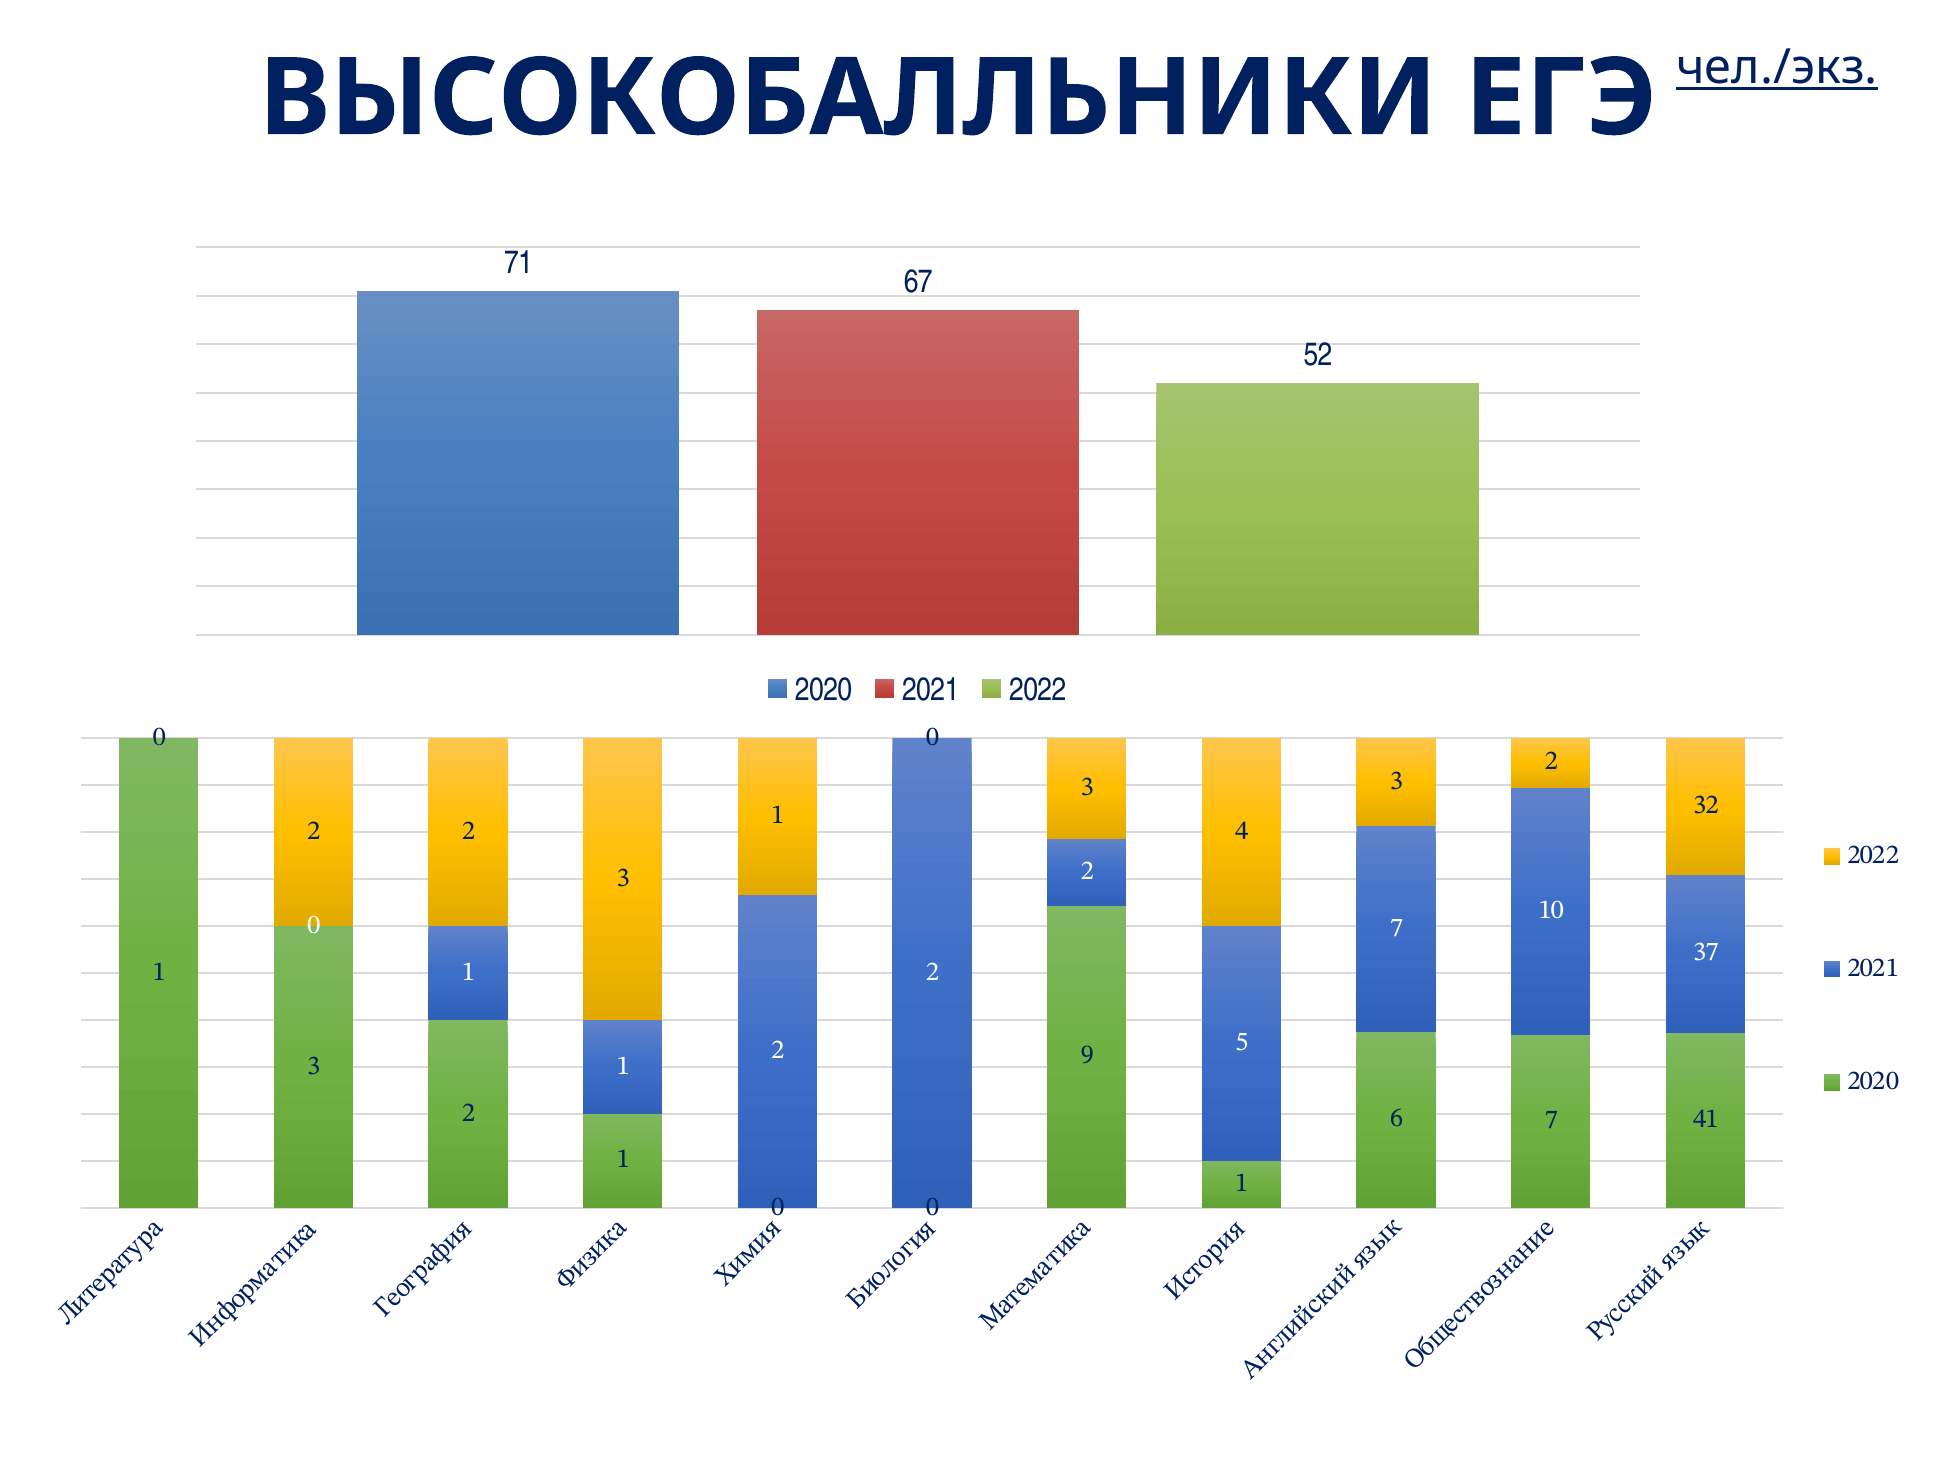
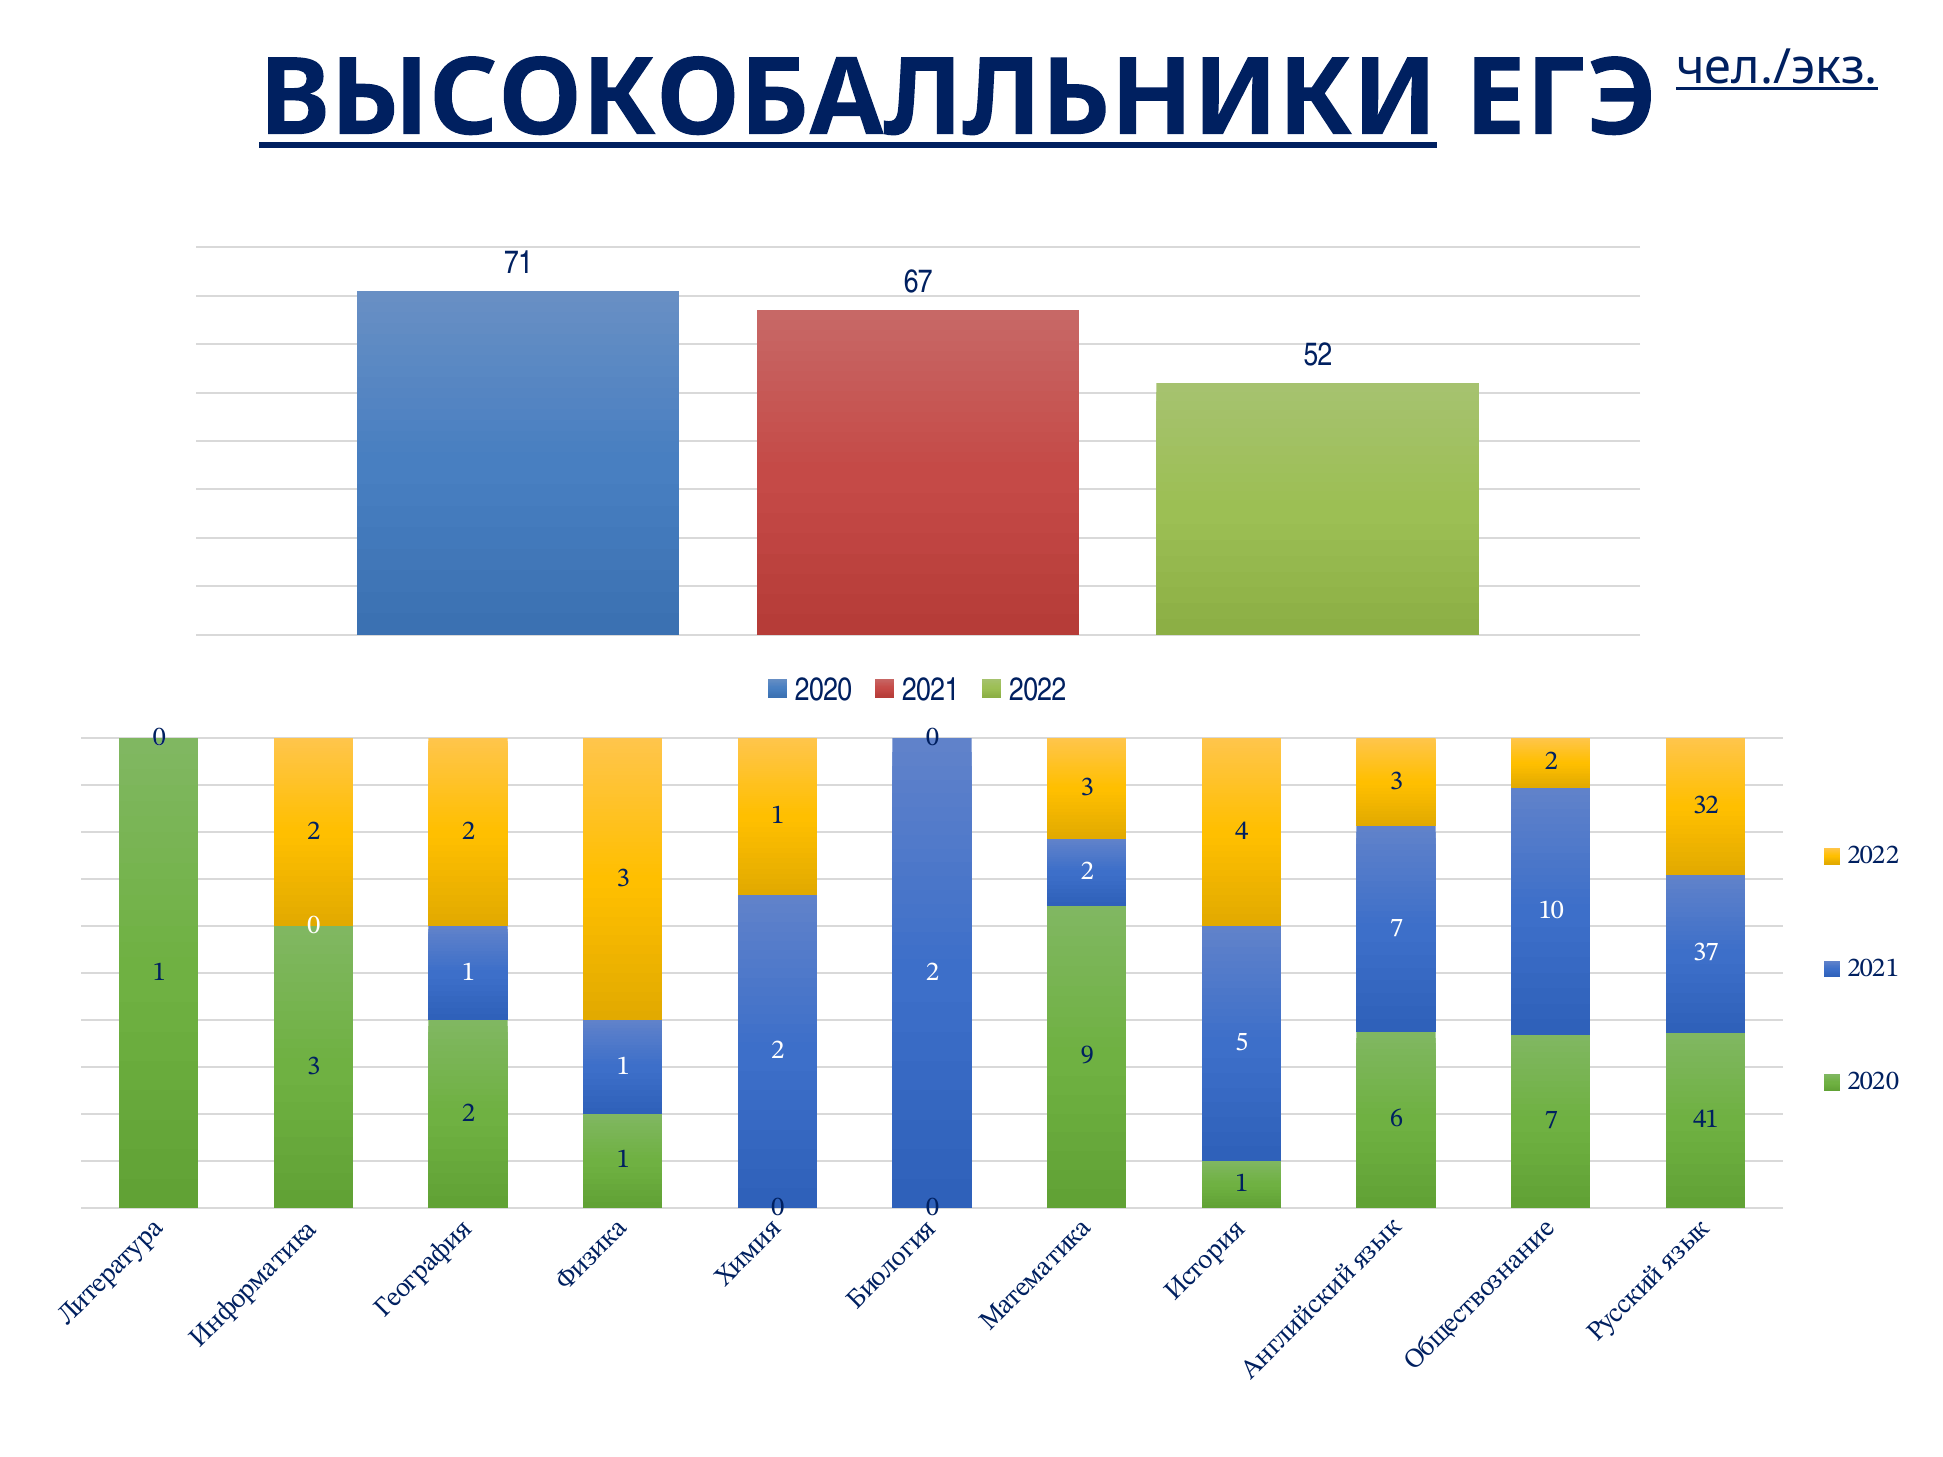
ВЫСОКОБАЛЛЬНИКИ underline: none -> present
